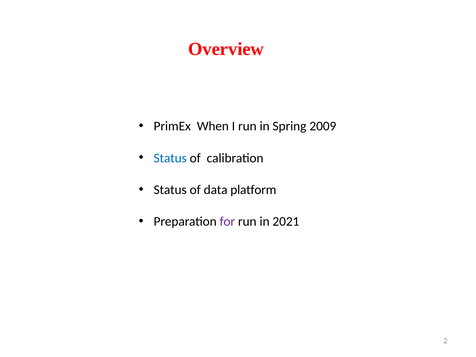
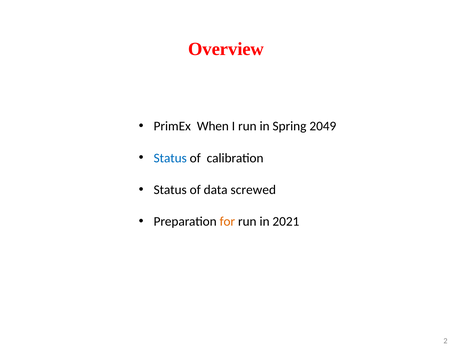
2009: 2009 -> 2049
platform: platform -> screwed
for colour: purple -> orange
